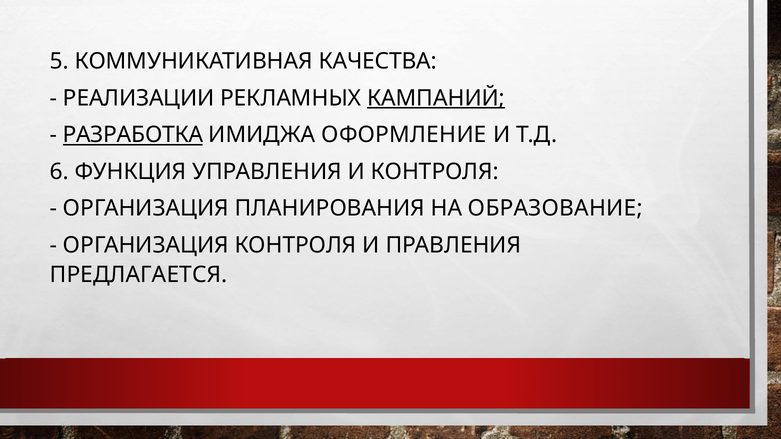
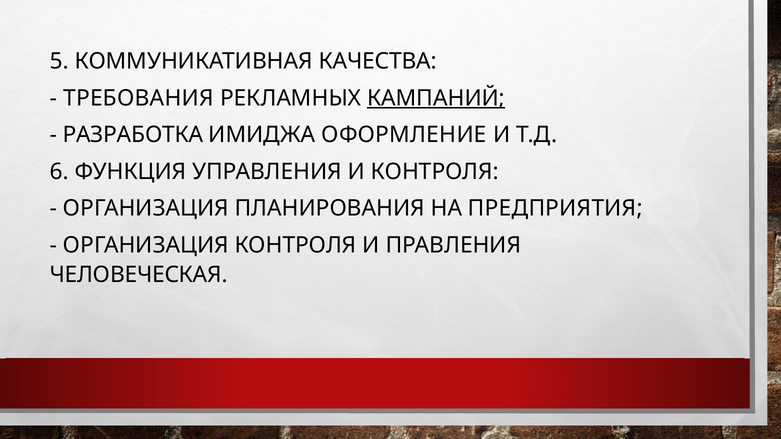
РЕАЛИЗАЦИИ: РЕАЛИЗАЦИИ -> ТРЕБОВАНИЯ
РАЗРАБОТКА underline: present -> none
ОБРАЗОВАНИЕ: ОБРАЗОВАНИЕ -> ПРЕДПРИЯТИЯ
ПРЕДЛАГАЕТСЯ: ПРЕДЛАГАЕТСЯ -> ЧЕЛОВЕЧЕСКАЯ
